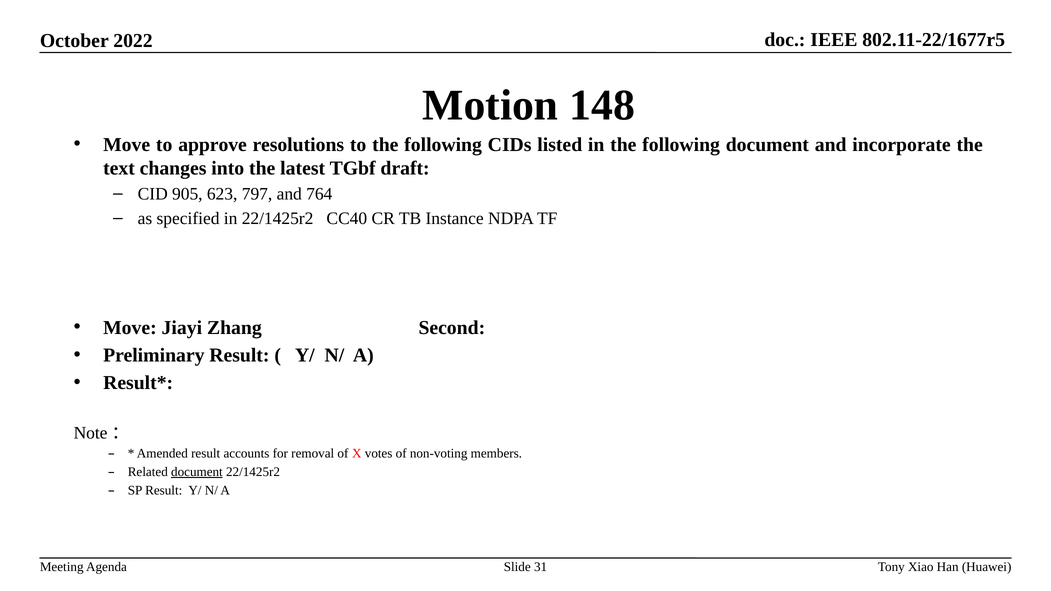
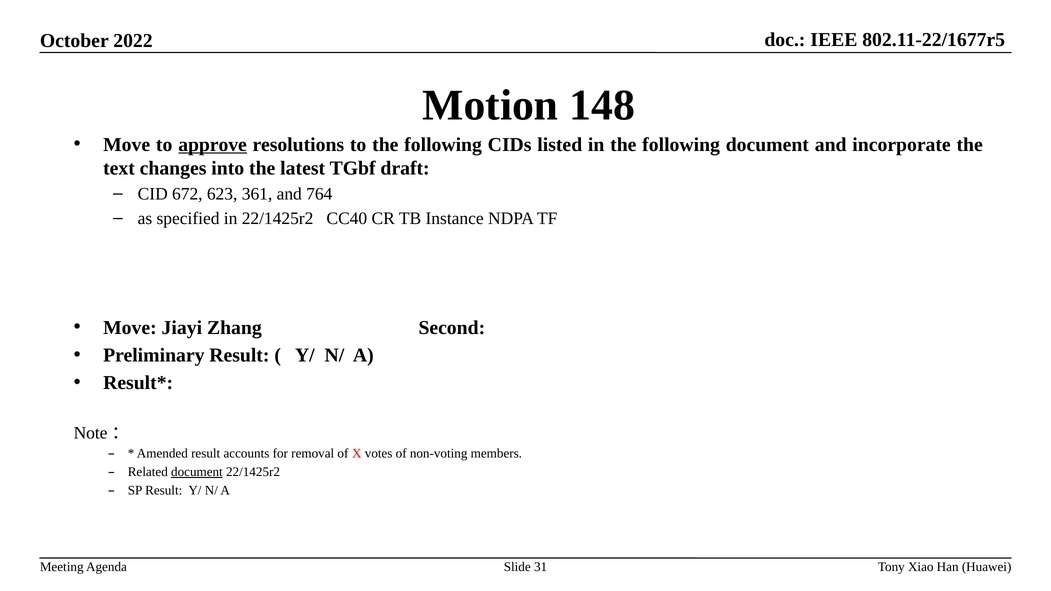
approve underline: none -> present
905: 905 -> 672
797: 797 -> 361
